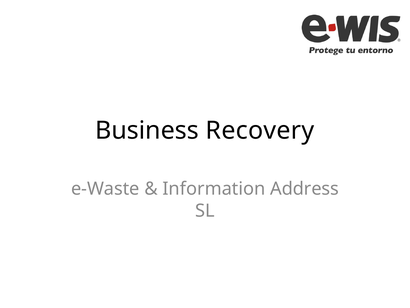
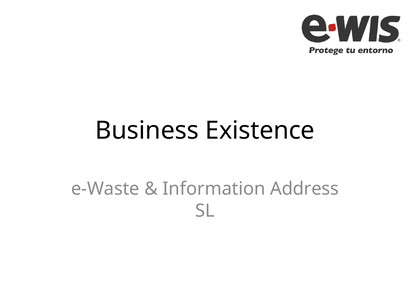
Recovery: Recovery -> Existence
